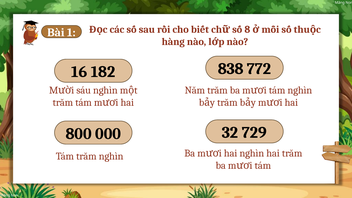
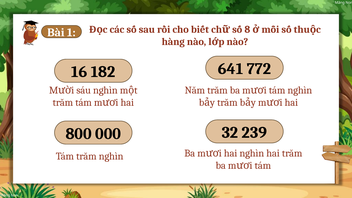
838: 838 -> 641
729: 729 -> 239
